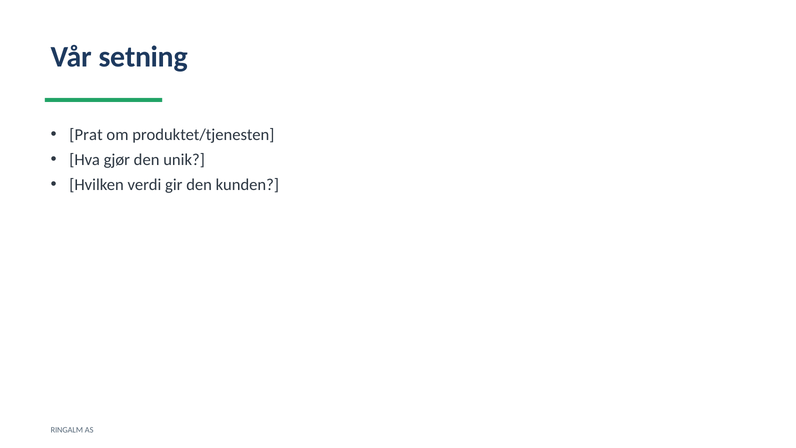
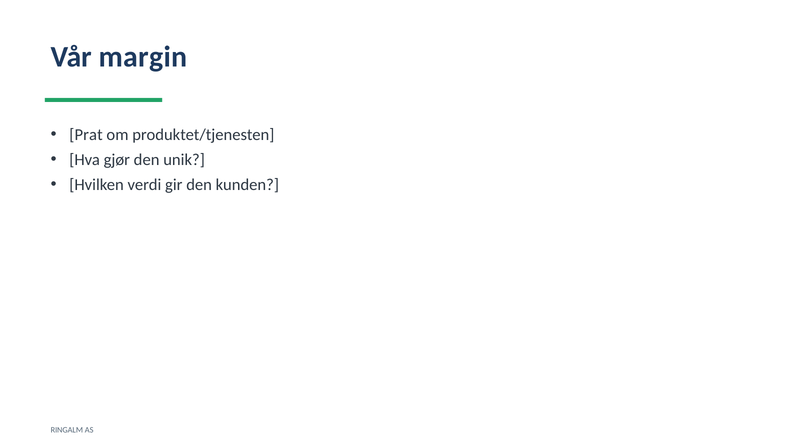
setning: setning -> margin
